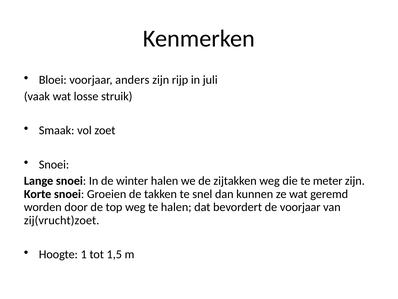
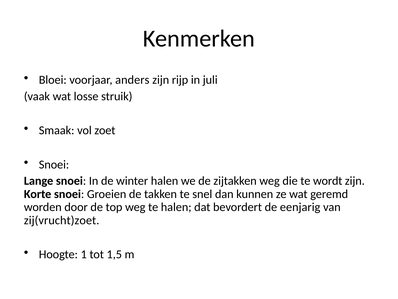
meter: meter -> wordt
de voorjaar: voorjaar -> eenjarig
